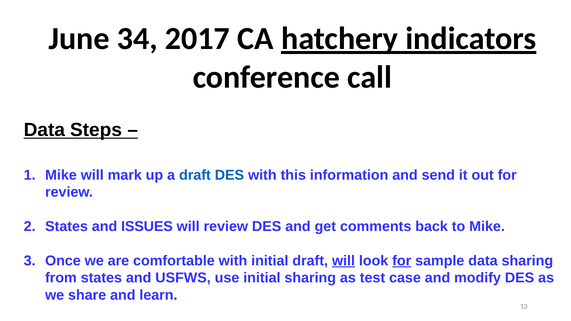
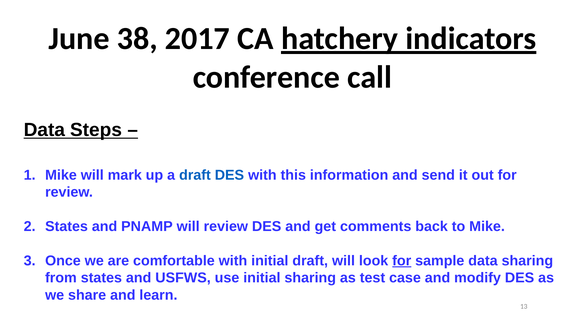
34: 34 -> 38
ISSUES: ISSUES -> PNAMP
will at (344, 261) underline: present -> none
